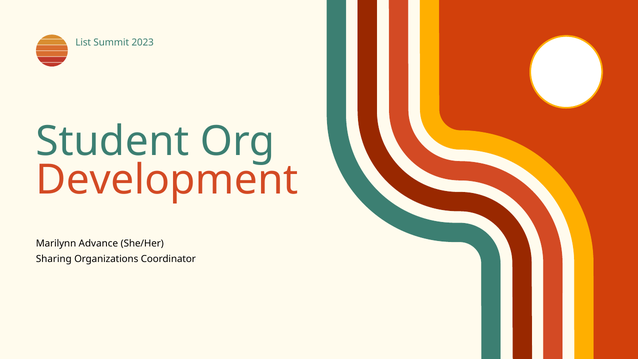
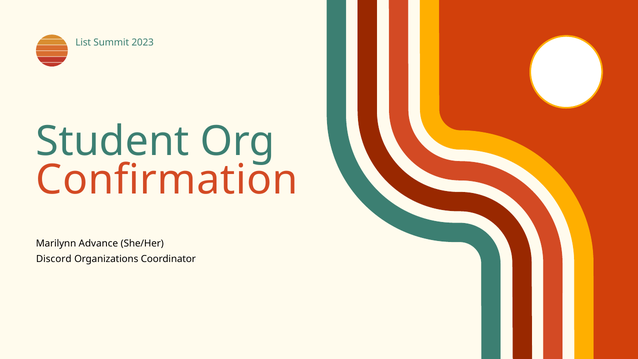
Development: Development -> Confirmation
Sharing: Sharing -> Discord
